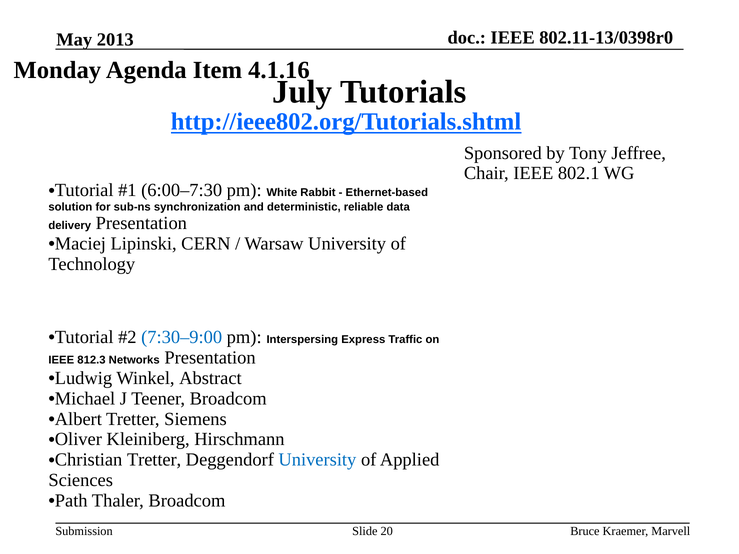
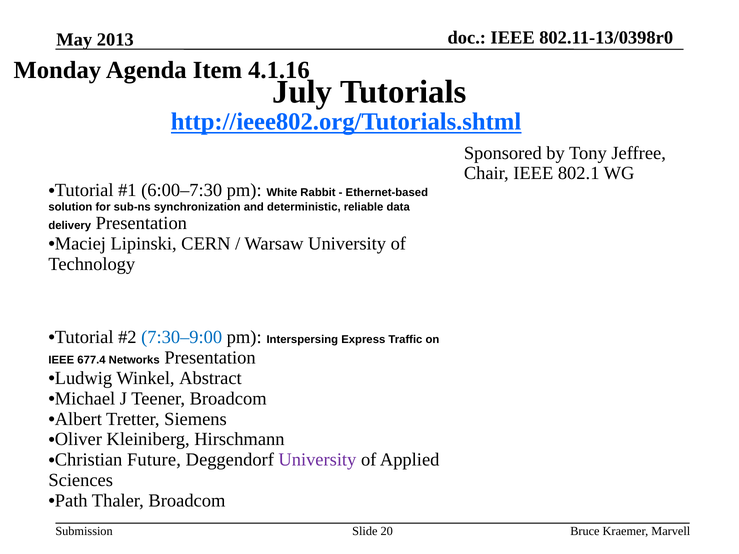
812.3: 812.3 -> 677.4
Christian Tretter: Tretter -> Future
University at (317, 460) colour: blue -> purple
